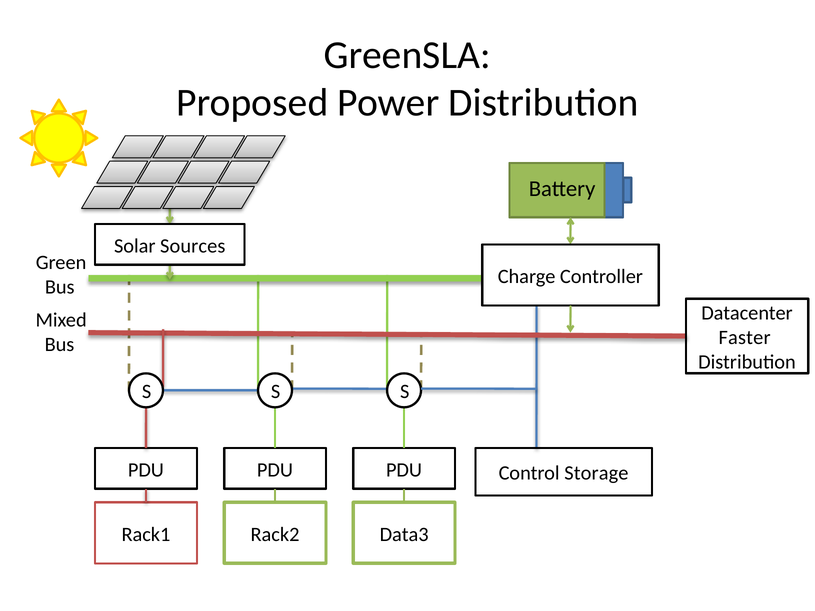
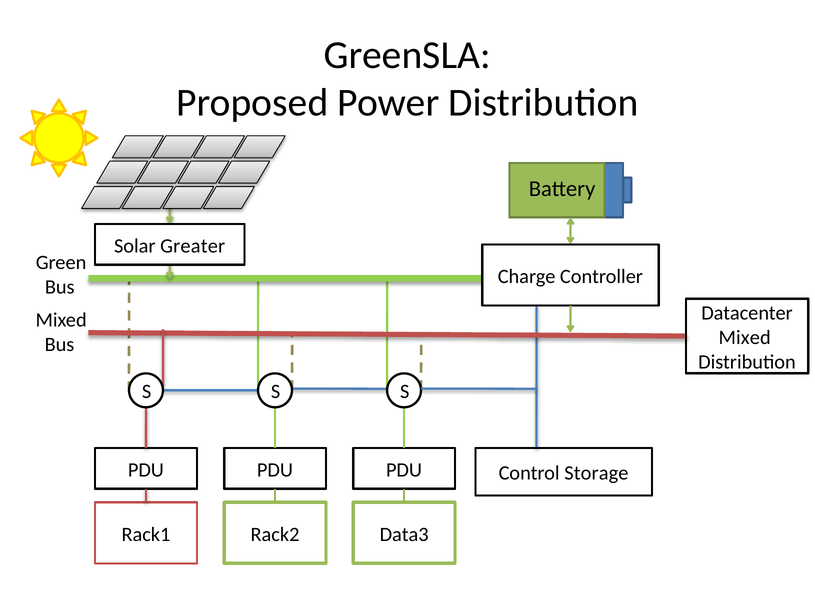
Sources: Sources -> Greater
Faster at (745, 338): Faster -> Mixed
